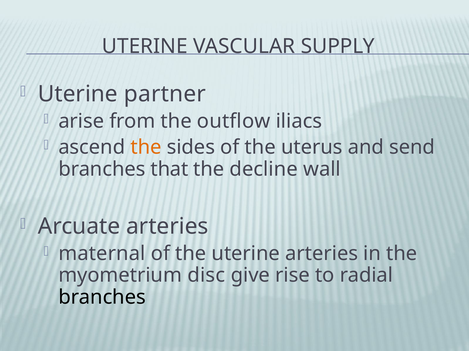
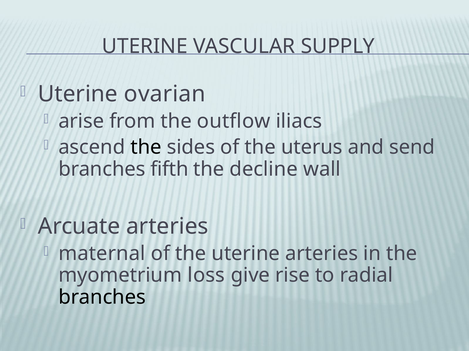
partner: partner -> ovarian
the at (146, 148) colour: orange -> black
that: that -> fifth
disc: disc -> loss
